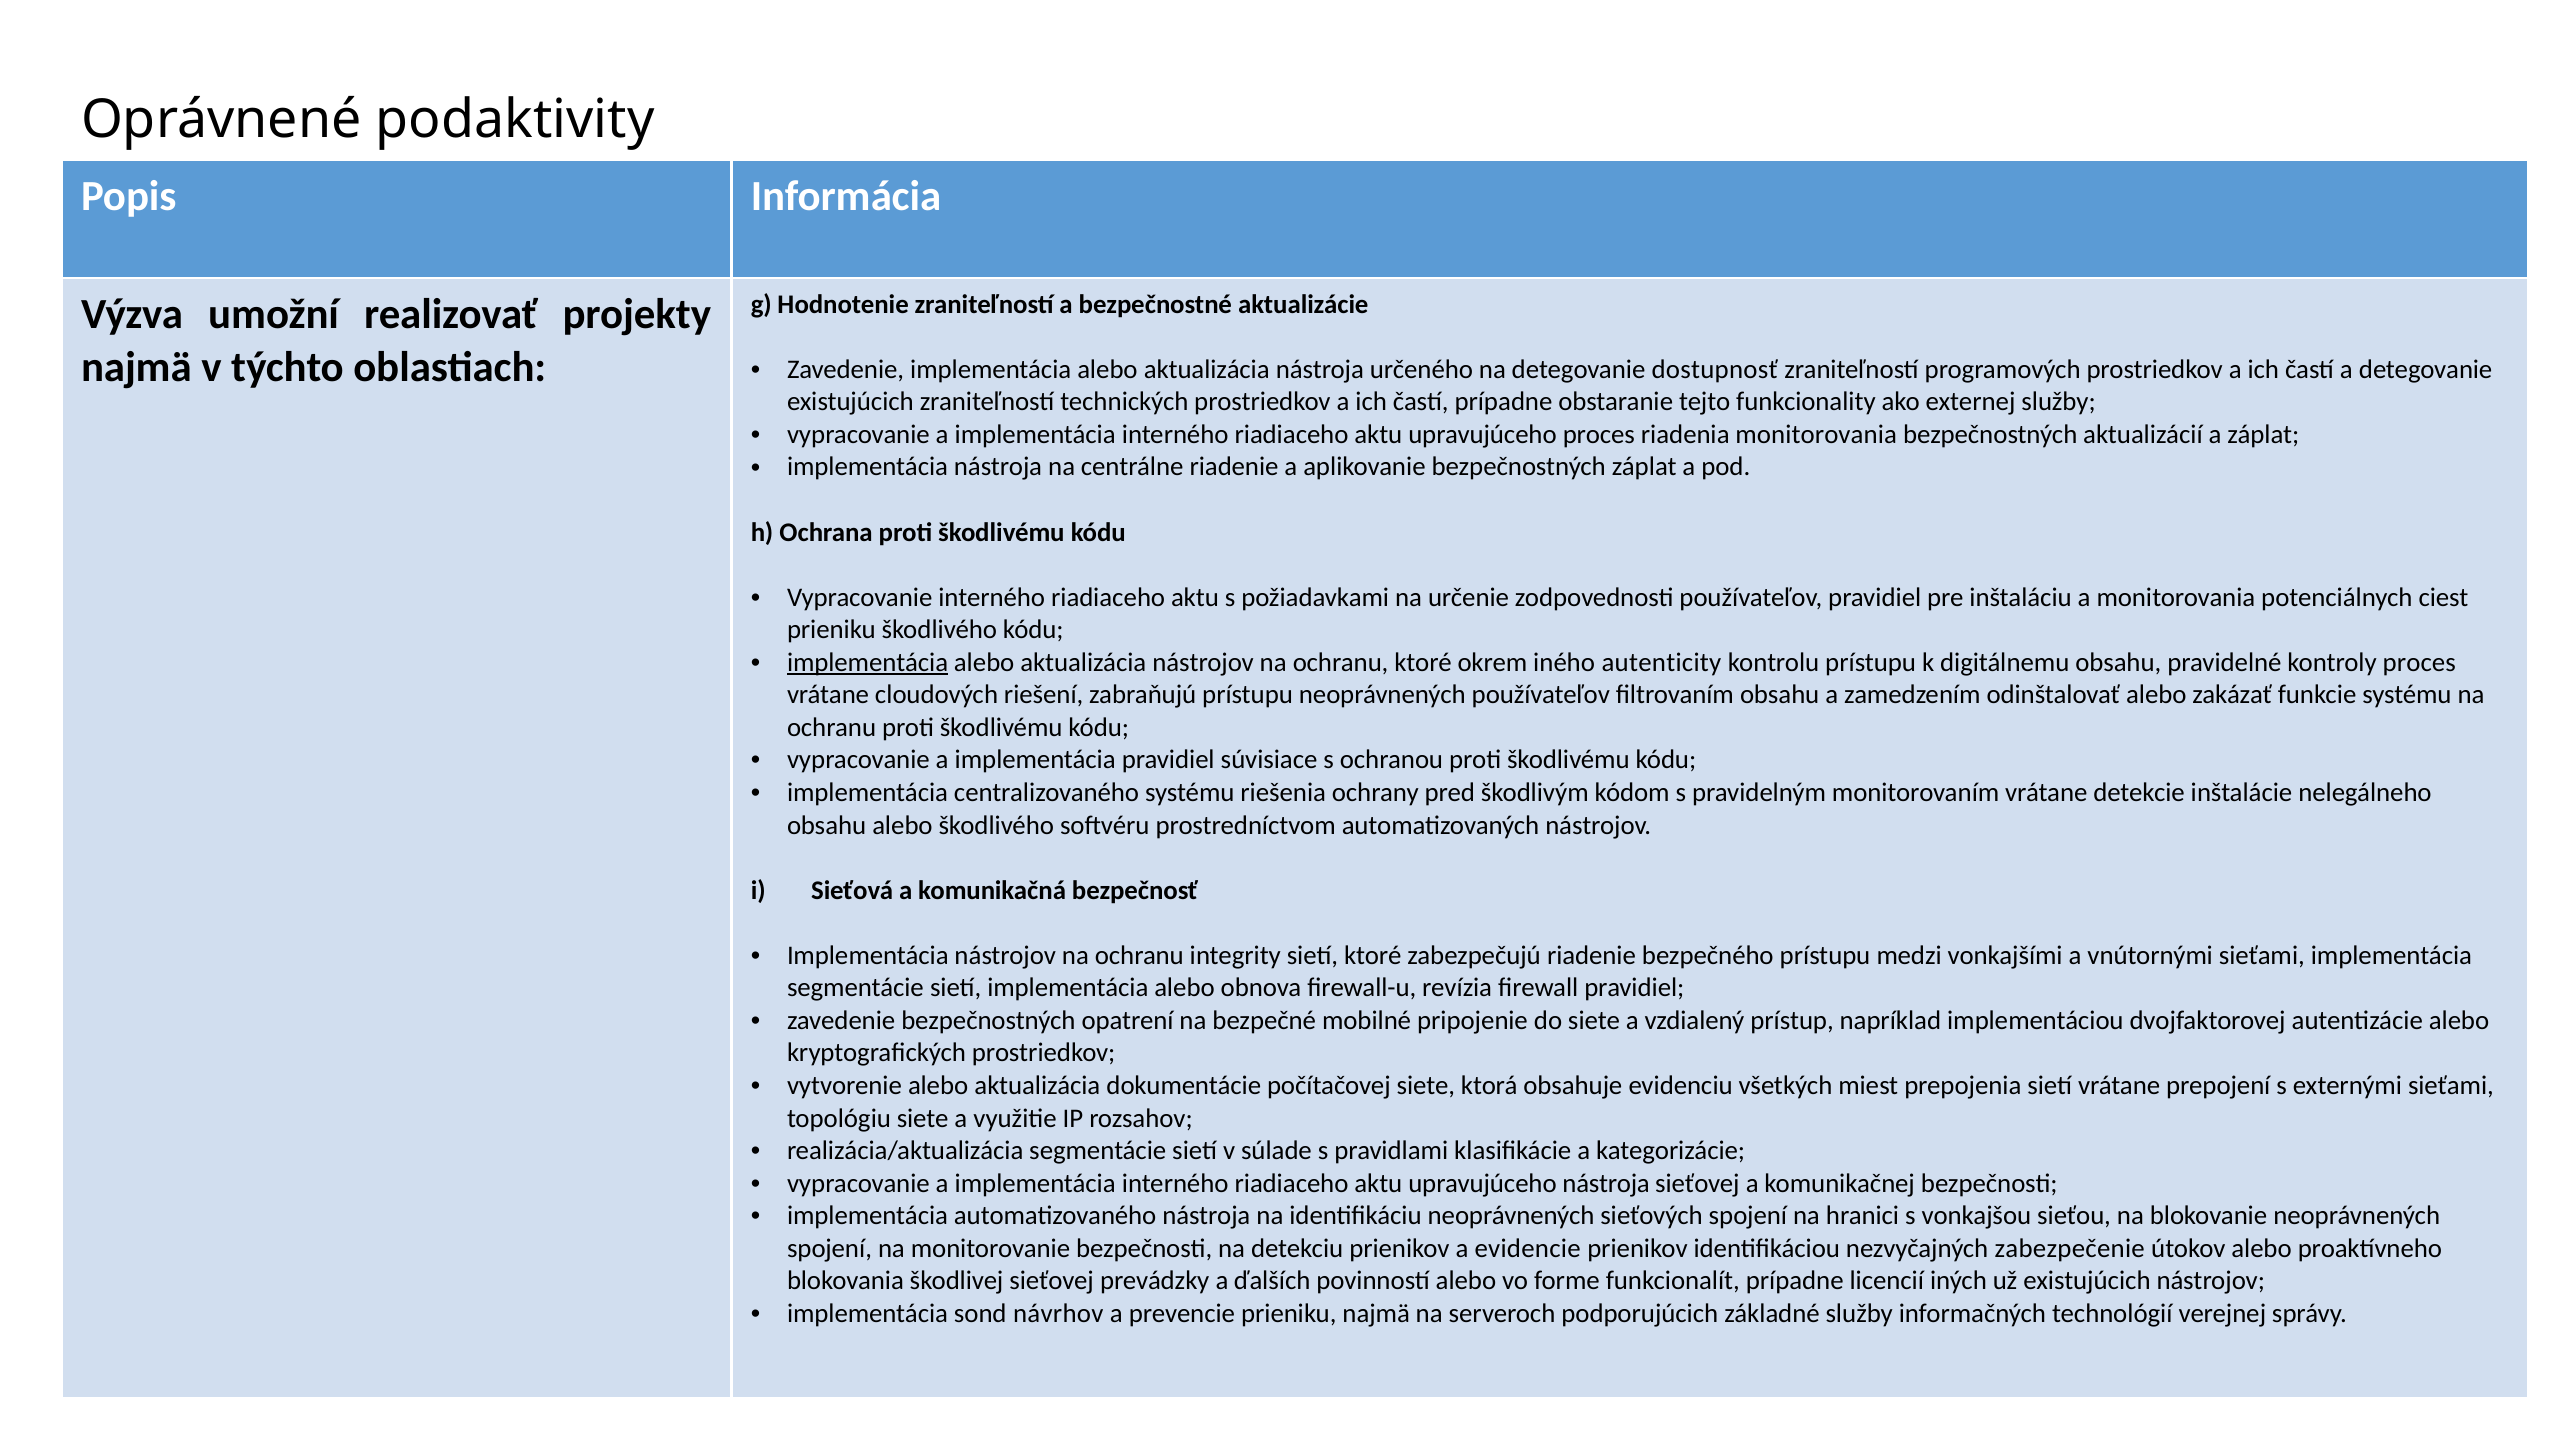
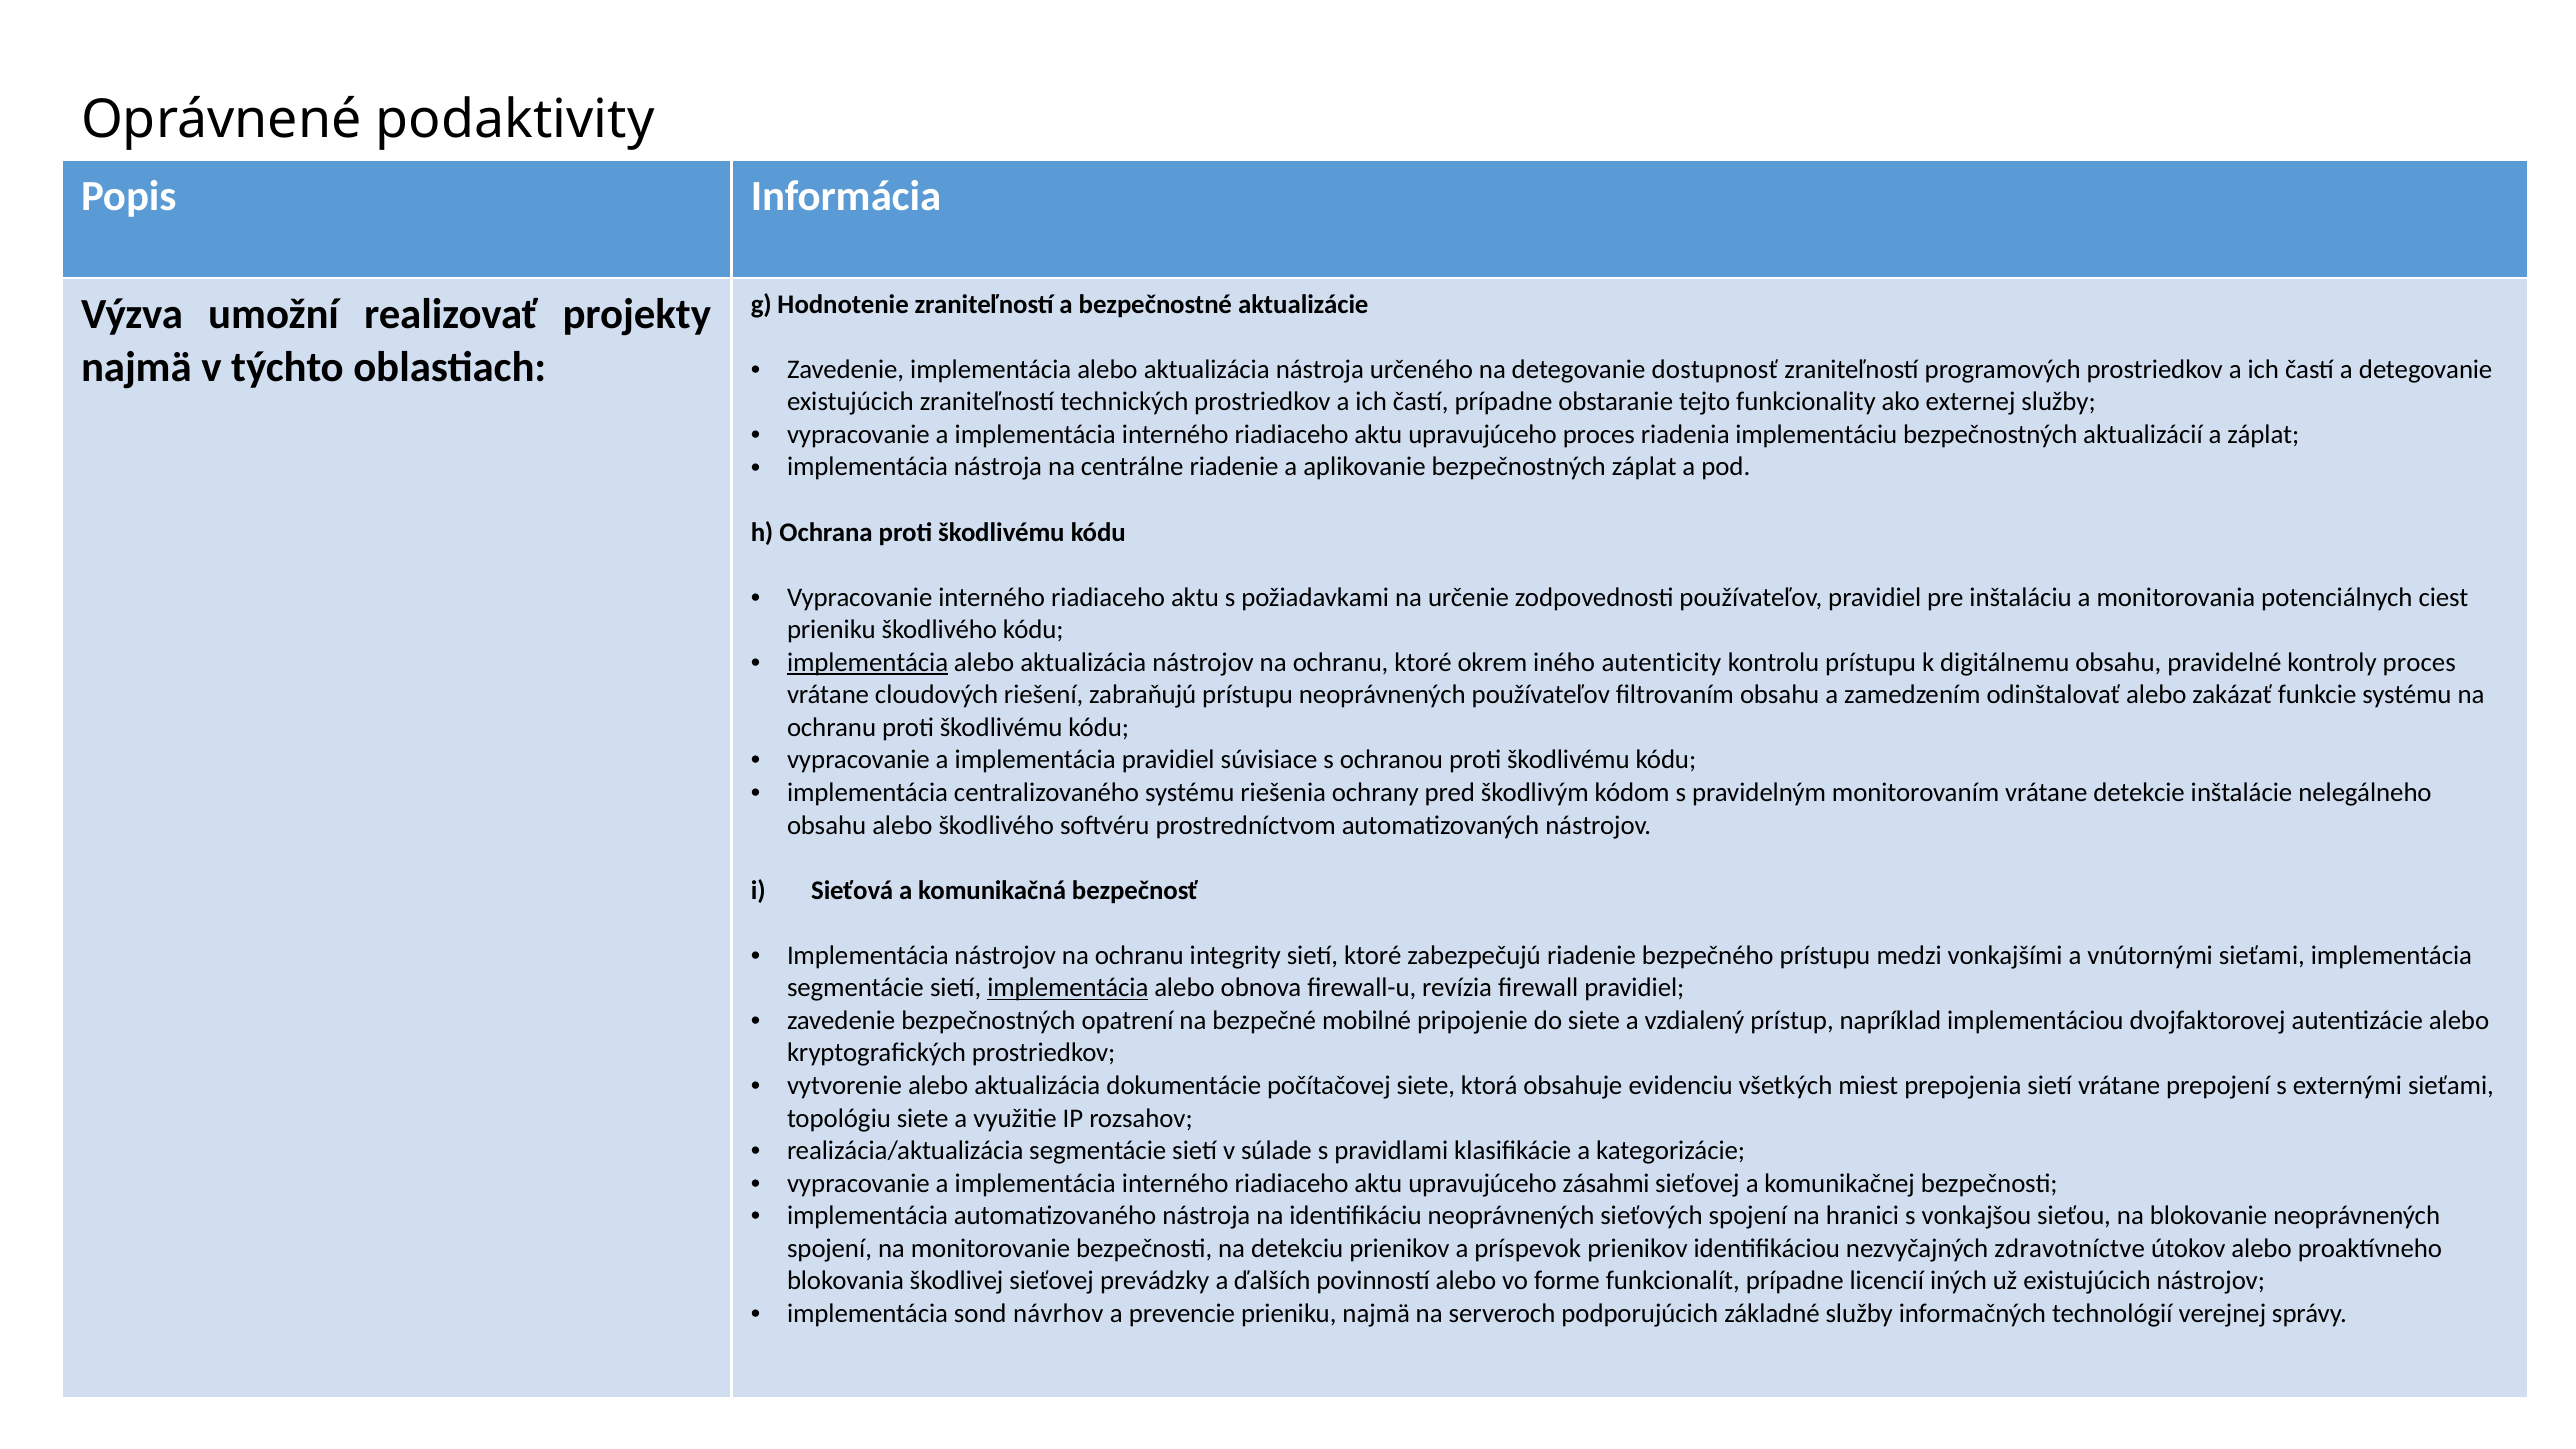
riadenia monitorovania: monitorovania -> implementáciu
implementácia at (1068, 988) underline: none -> present
upravujúceho nástroja: nástroja -> zásahmi
evidencie: evidencie -> príspevok
zabezpečenie: zabezpečenie -> zdravotníctve
